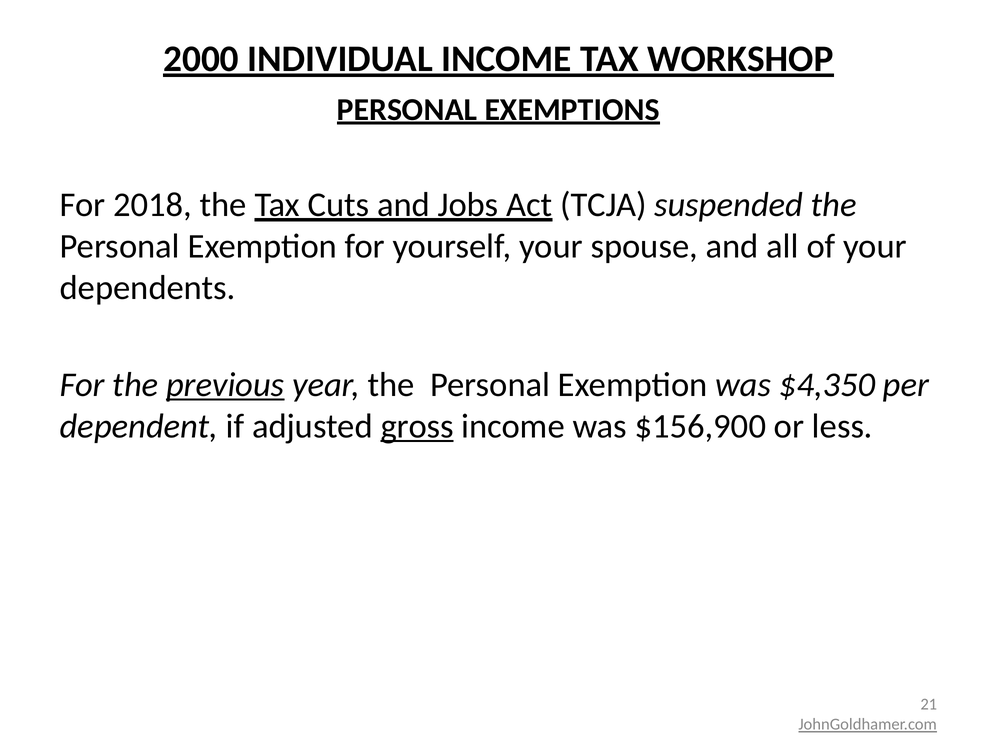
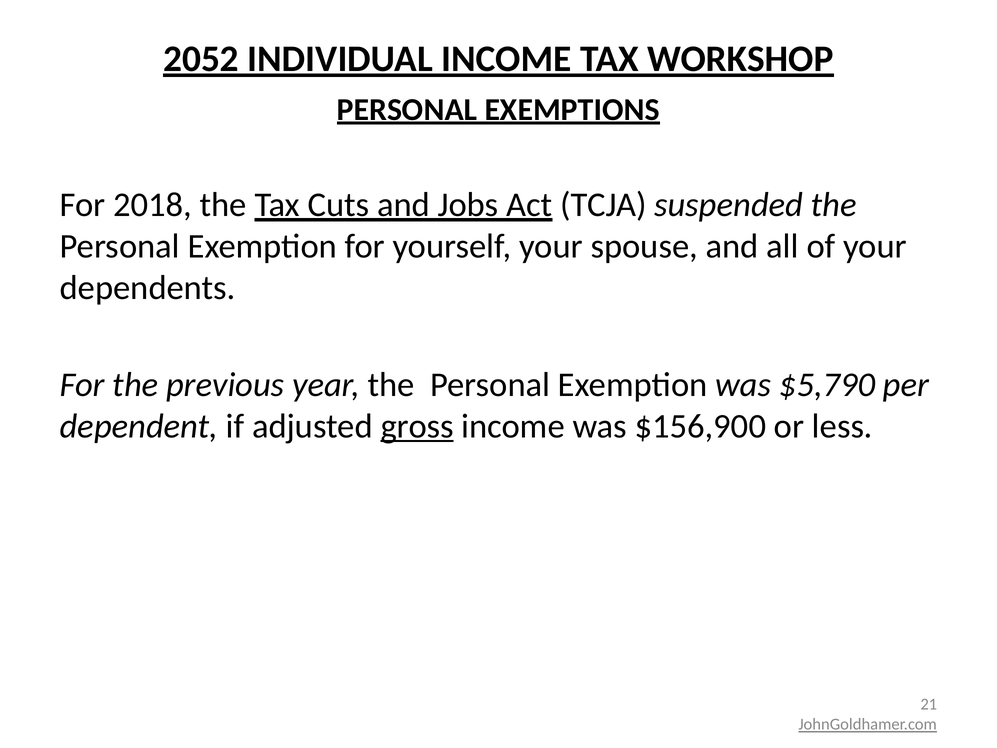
2000: 2000 -> 2052
previous underline: present -> none
$4,350: $4,350 -> $5,790
